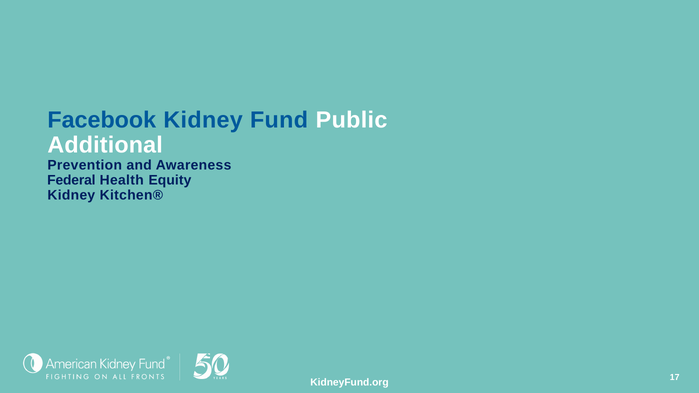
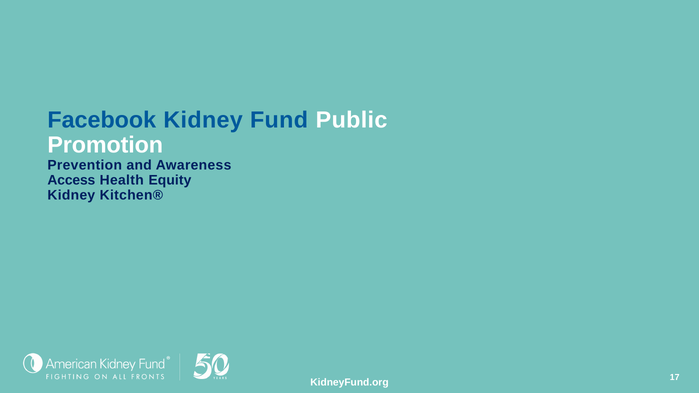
Additional: Additional -> Promotion
Federal: Federal -> Access
